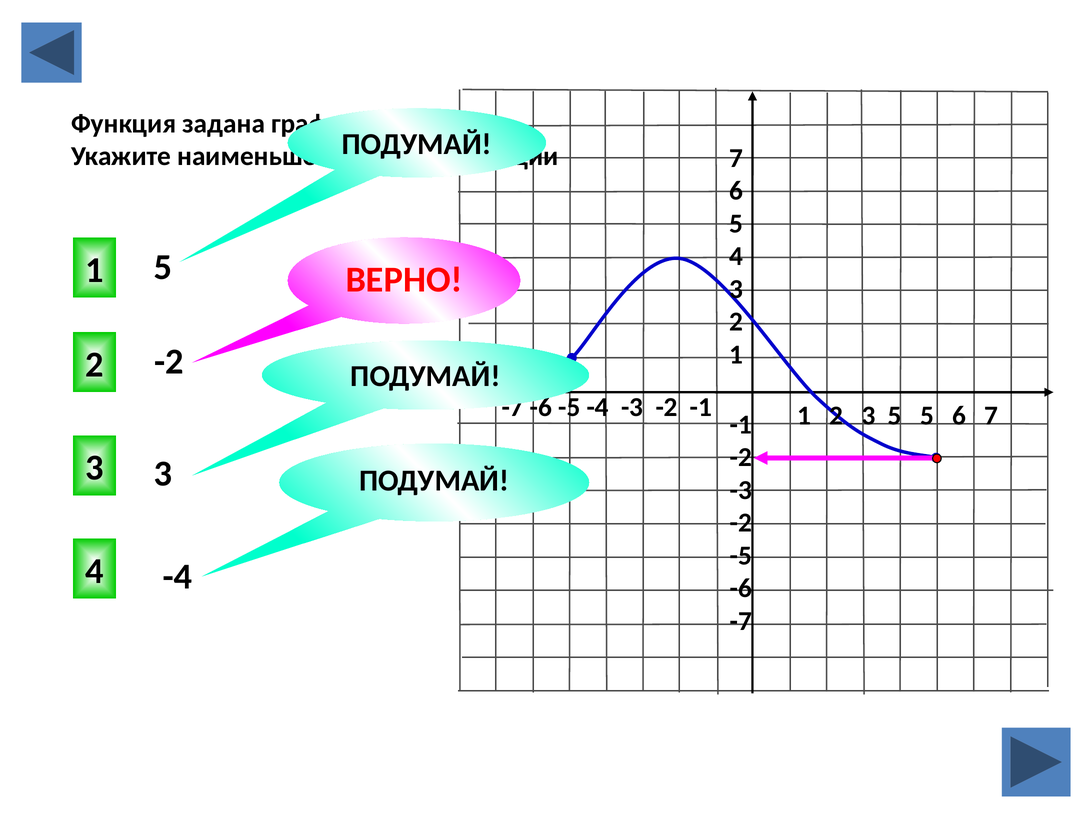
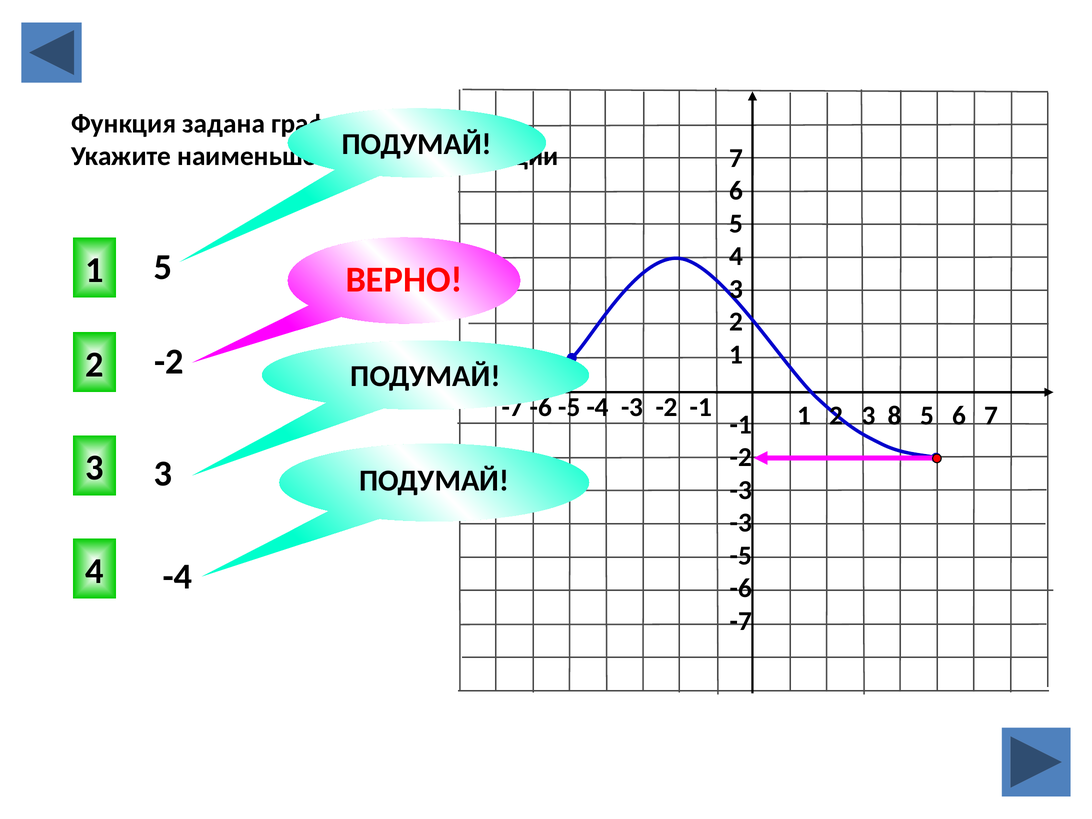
3 5: 5 -> 8
-2 at (741, 523): -2 -> -3
